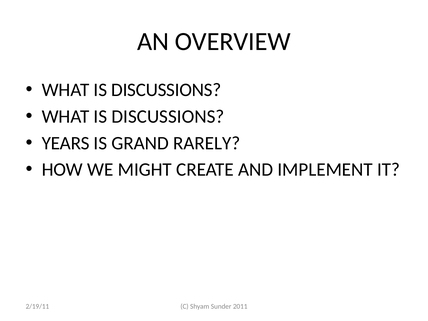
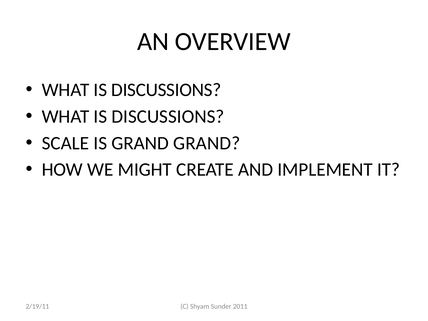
YEARS: YEARS -> SCALE
GRAND RARELY: RARELY -> GRAND
